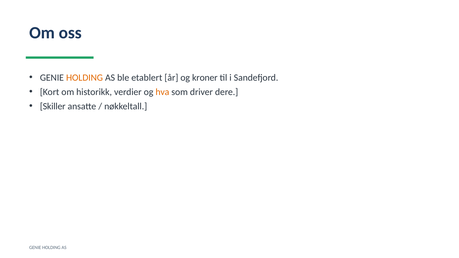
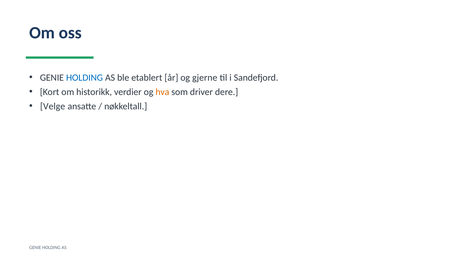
HOLDING at (85, 78) colour: orange -> blue
kroner: kroner -> gjerne
Skiller: Skiller -> Velge
